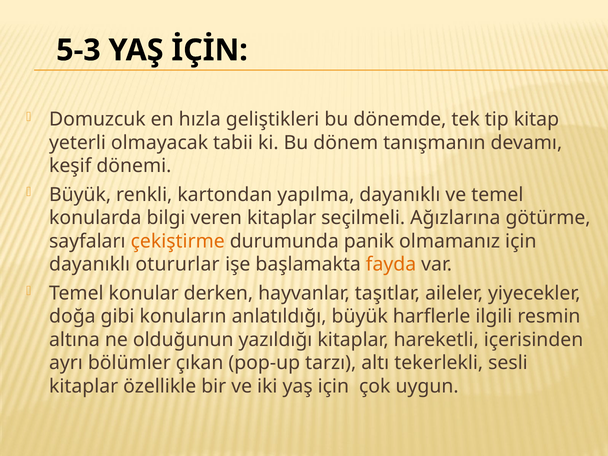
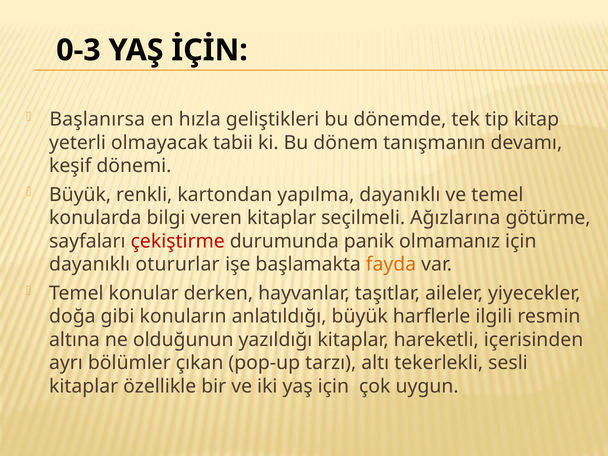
5-3: 5-3 -> 0-3
Domuzcuk: Domuzcuk -> Başlanırsa
çekiştirme colour: orange -> red
